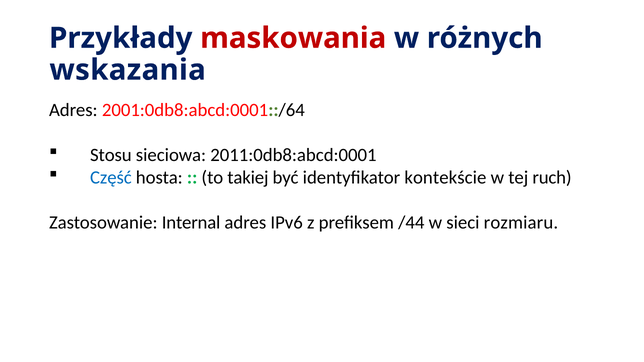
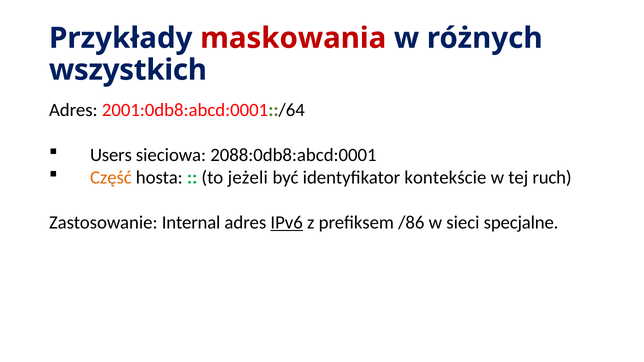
wskazania: wskazania -> wszystkich
Stosu: Stosu -> Users
2011:0db8:abcd:0001: 2011:0db8:abcd:0001 -> 2088:0db8:abcd:0001
Część colour: blue -> orange
takiej: takiej -> jeżeli
IPv6 underline: none -> present
/44: /44 -> /86
rozmiaru: rozmiaru -> specjalne
